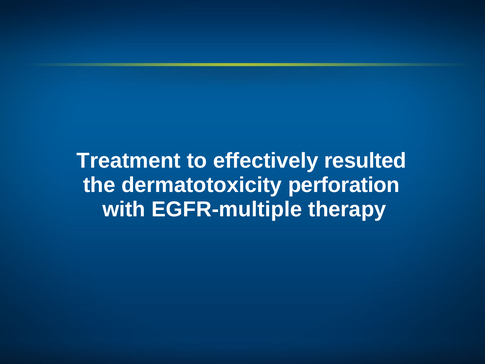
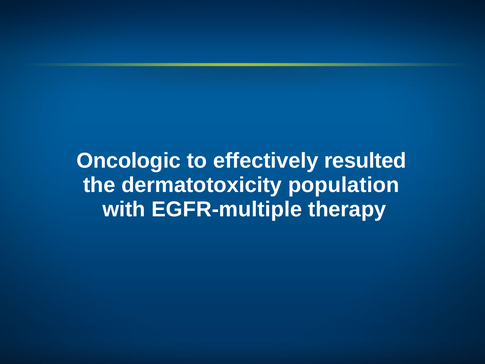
Treatment: Treatment -> Oncologic
perforation: perforation -> population
